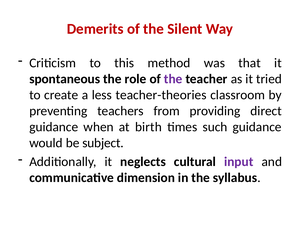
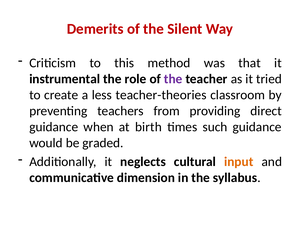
spontaneous: spontaneous -> instrumental
subject: subject -> graded
input colour: purple -> orange
